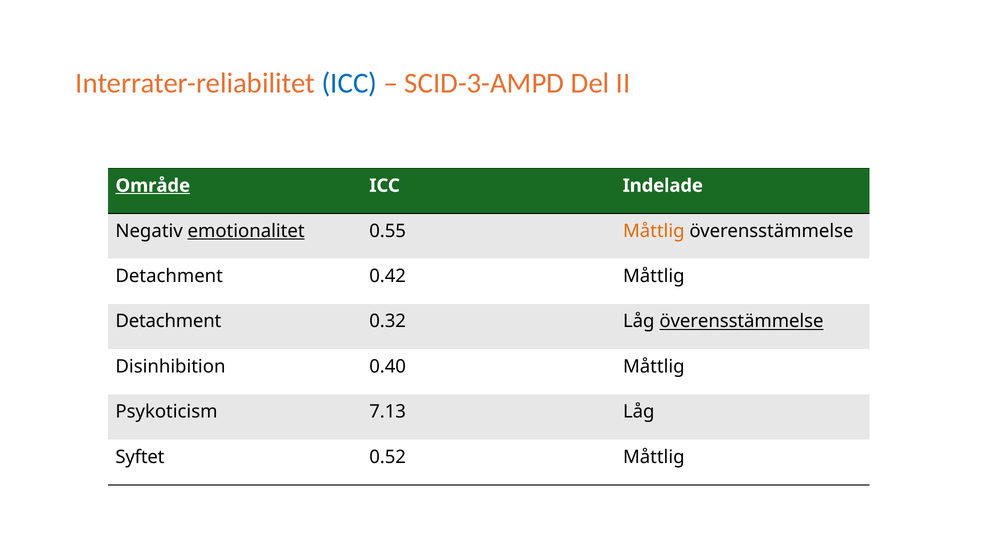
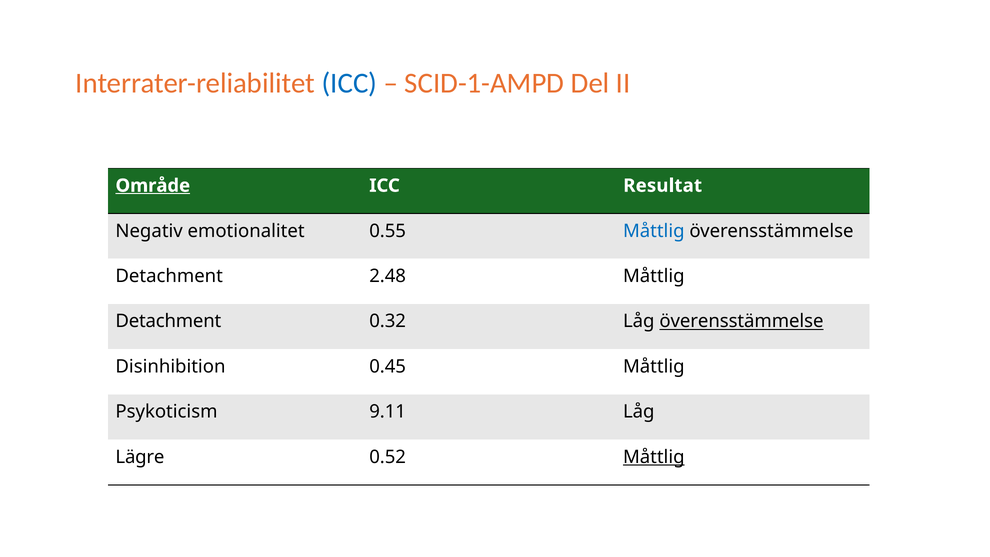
SCID-3-AMPD: SCID-3-AMPD -> SCID-1-AMPD
Indelade: Indelade -> Resultat
emotionalitet underline: present -> none
Måttlig at (654, 231) colour: orange -> blue
0.42: 0.42 -> 2.48
0.40: 0.40 -> 0.45
7.13: 7.13 -> 9.11
Syftet: Syftet -> Lägre
Måttlig at (654, 457) underline: none -> present
